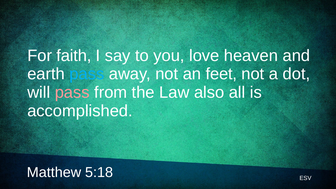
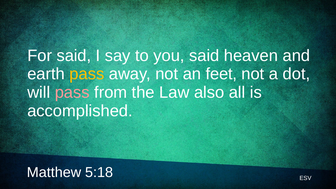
For faith: faith -> said
you love: love -> said
pass at (87, 74) colour: light blue -> yellow
